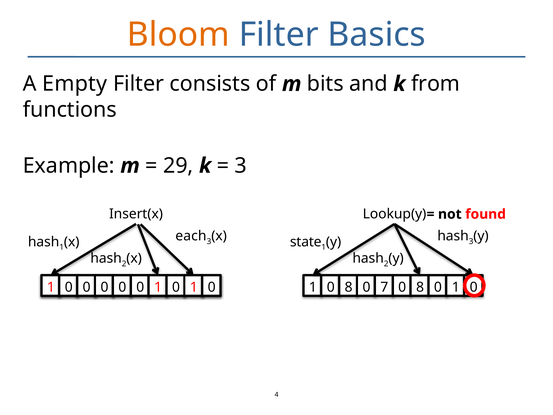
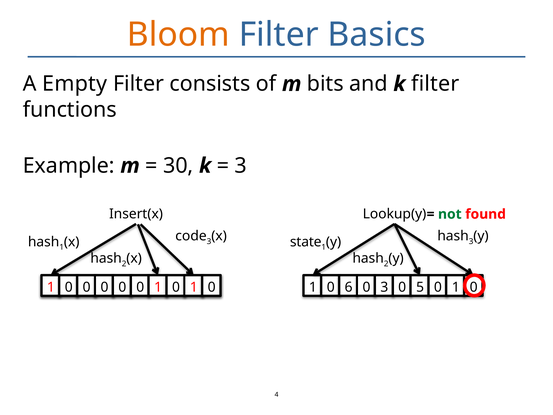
k from: from -> filter
29: 29 -> 30
not colour: black -> green
each: each -> code
1 0 8: 8 -> 6
0 7: 7 -> 3
8 at (420, 287): 8 -> 5
